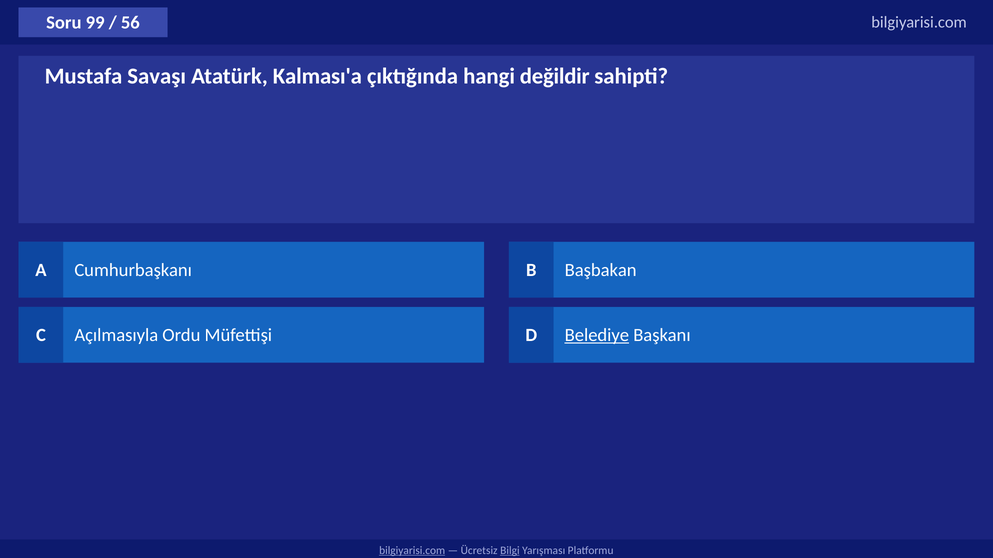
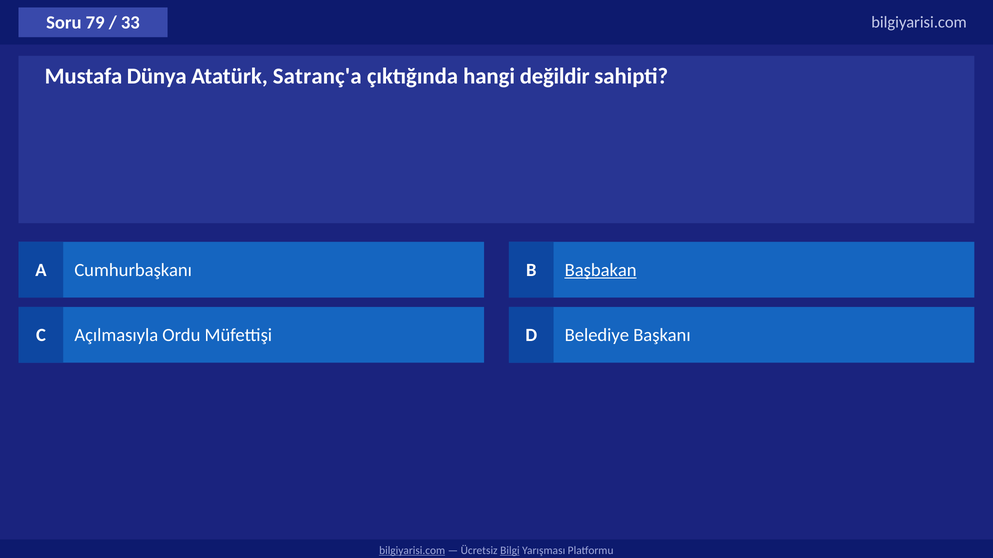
99: 99 -> 79
56: 56 -> 33
Savaşı: Savaşı -> Dünya
Kalması'a: Kalması'a -> Satranç'a
Başbakan underline: none -> present
Belediye underline: present -> none
